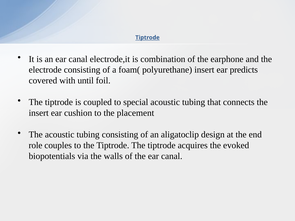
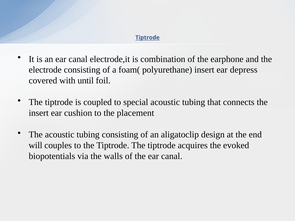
predicts: predicts -> depress
role: role -> will
